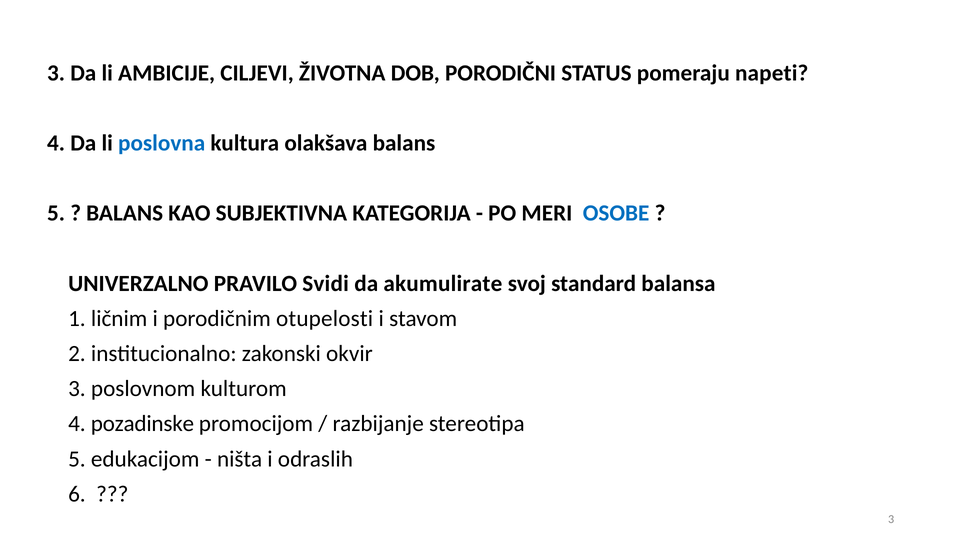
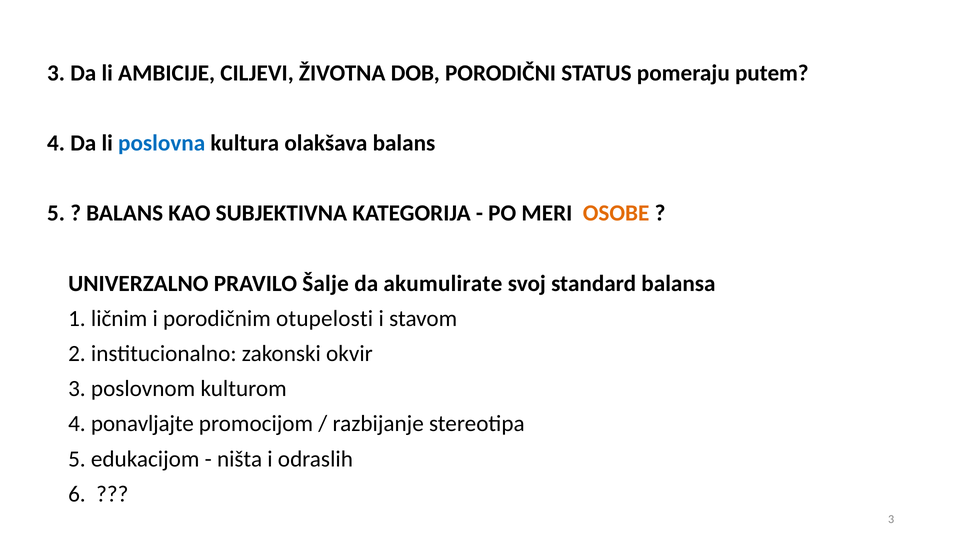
napeti: napeti -> putem
OSOBE colour: blue -> orange
Svidi: Svidi -> Šalje
pozadinske: pozadinske -> ponavljajte
